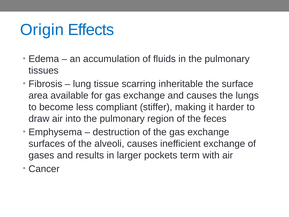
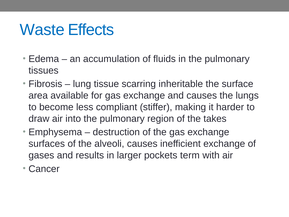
Origin: Origin -> Waste
feces: feces -> takes
